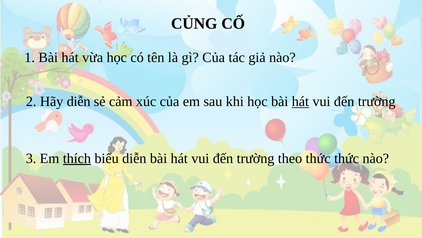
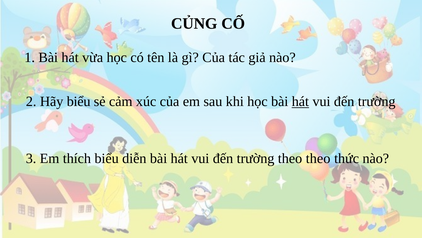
Hãy diễn: diễn -> biểu
thích underline: present -> none
theo thức: thức -> theo
